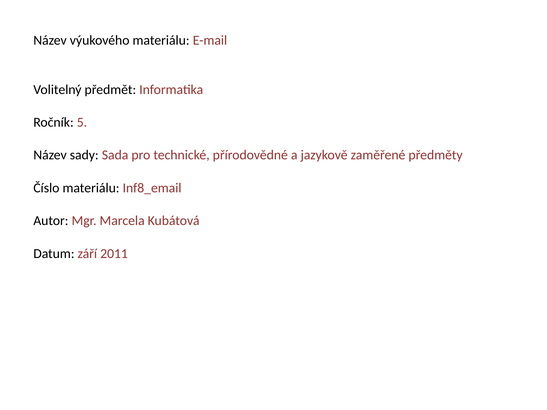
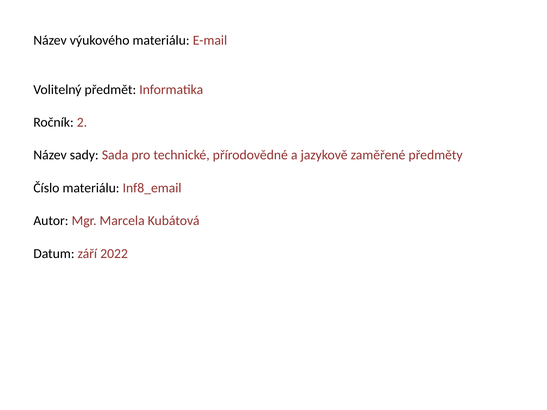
5: 5 -> 2
2011: 2011 -> 2022
